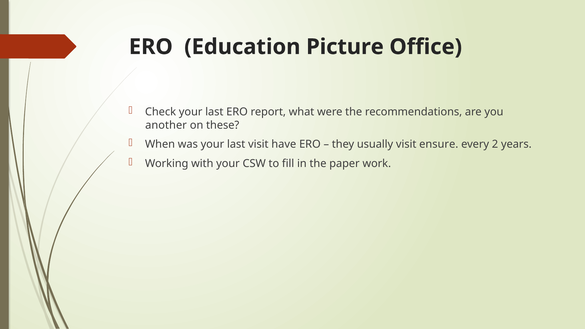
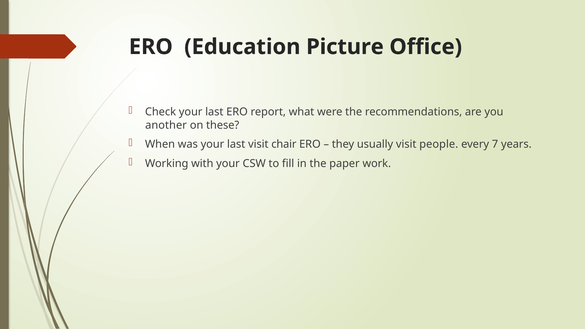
have: have -> chair
ensure: ensure -> people
2: 2 -> 7
